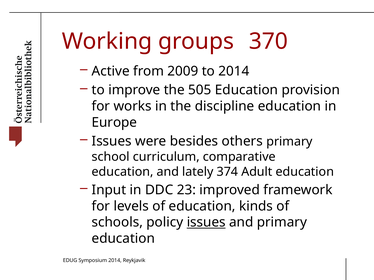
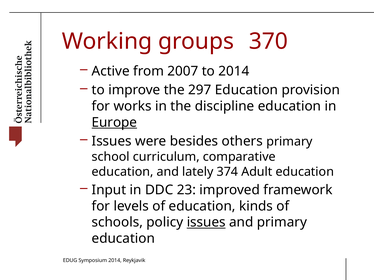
2009: 2009 -> 2007
505: 505 -> 297
Europe underline: none -> present
